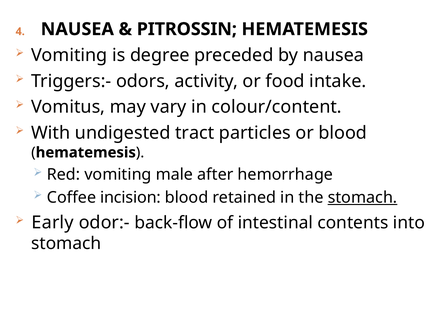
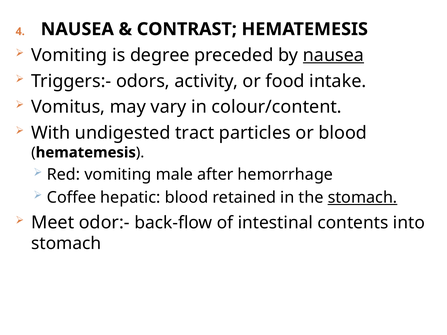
PITROSSIN: PITROSSIN -> CONTRAST
nausea at (333, 55) underline: none -> present
incision: incision -> hepatic
Early: Early -> Meet
